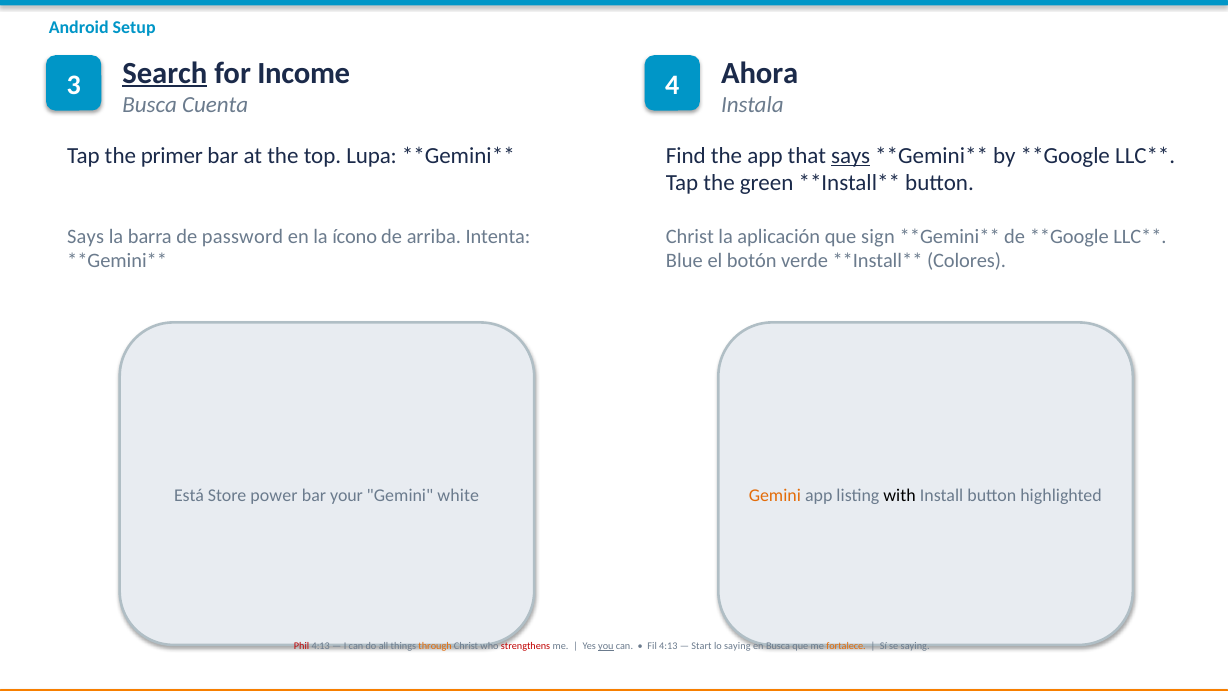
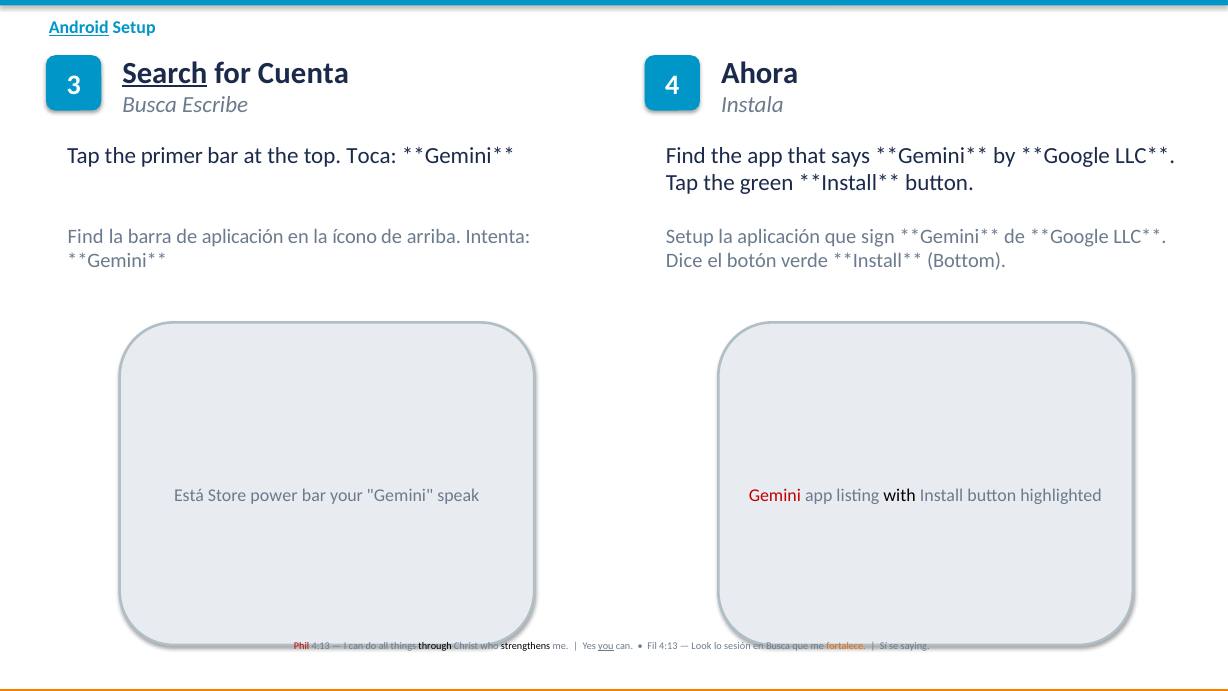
Android underline: none -> present
Income: Income -> Cuenta
Cuenta: Cuenta -> Escribe
Lupa: Lupa -> Toca
says at (851, 155) underline: present -> none
Says at (86, 237): Says -> Find
de password: password -> aplicación
Christ at (690, 237): Christ -> Setup
Blue: Blue -> Dice
Colores: Colores -> Bottom
white: white -> speak
Gemini at (775, 495) colour: orange -> red
through colour: orange -> black
strengthens colour: red -> black
Start: Start -> Look
lo saying: saying -> sesión
